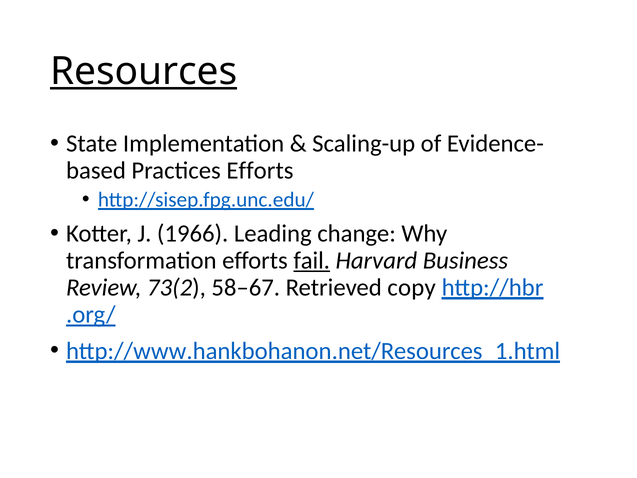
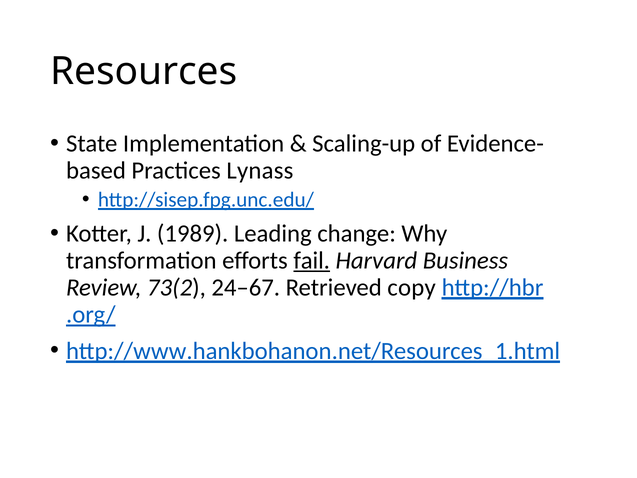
Resources underline: present -> none
Practices Efforts: Efforts -> Lynass
1966: 1966 -> 1989
58–67: 58–67 -> 24–67
